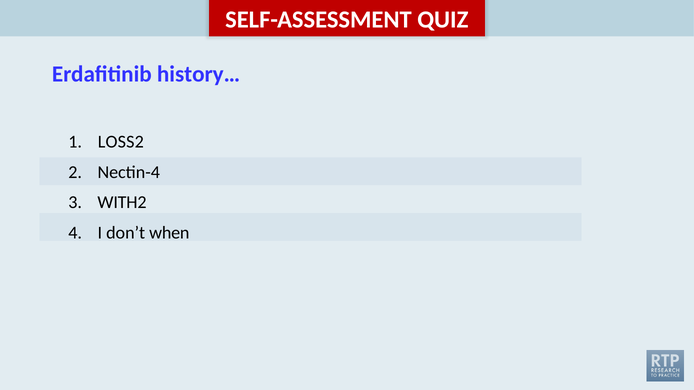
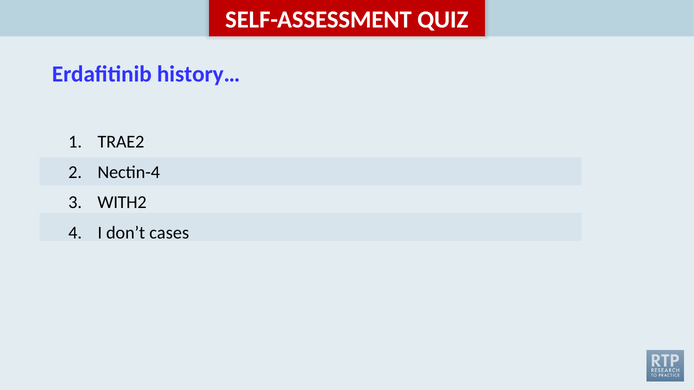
LOSS2: LOSS2 -> TRAE2
when: when -> cases
